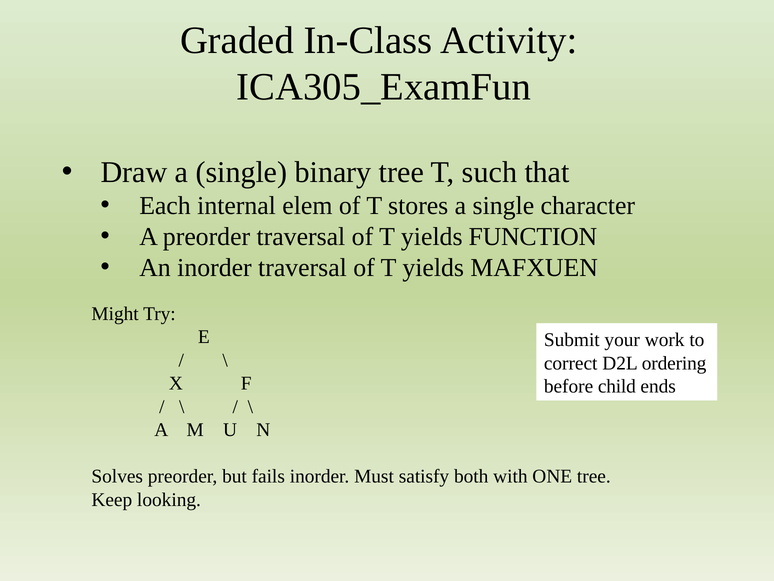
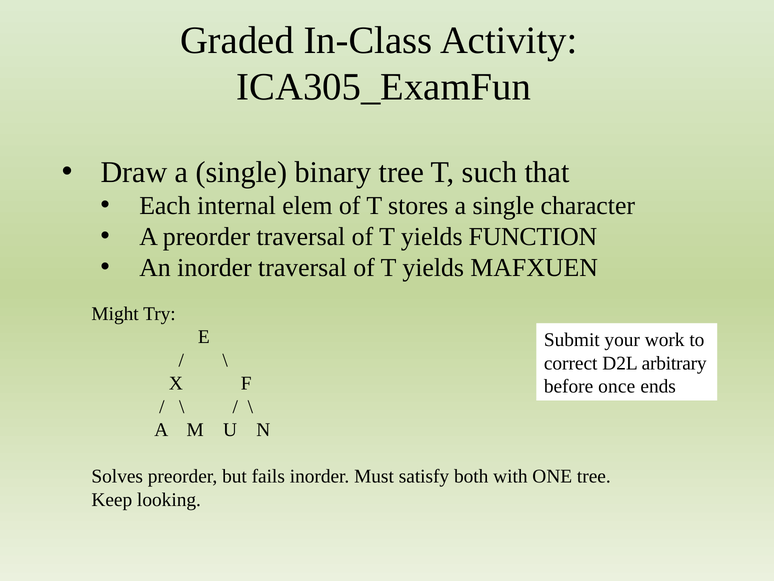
ordering: ordering -> arbitrary
child: child -> once
